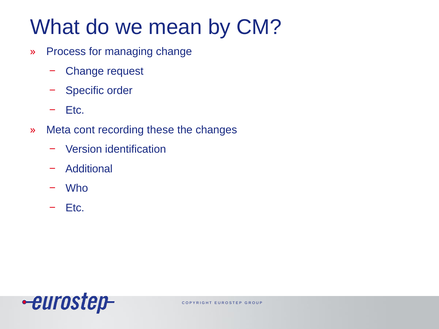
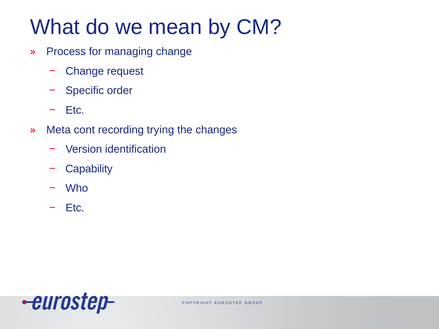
these: these -> trying
Additional: Additional -> Capability
